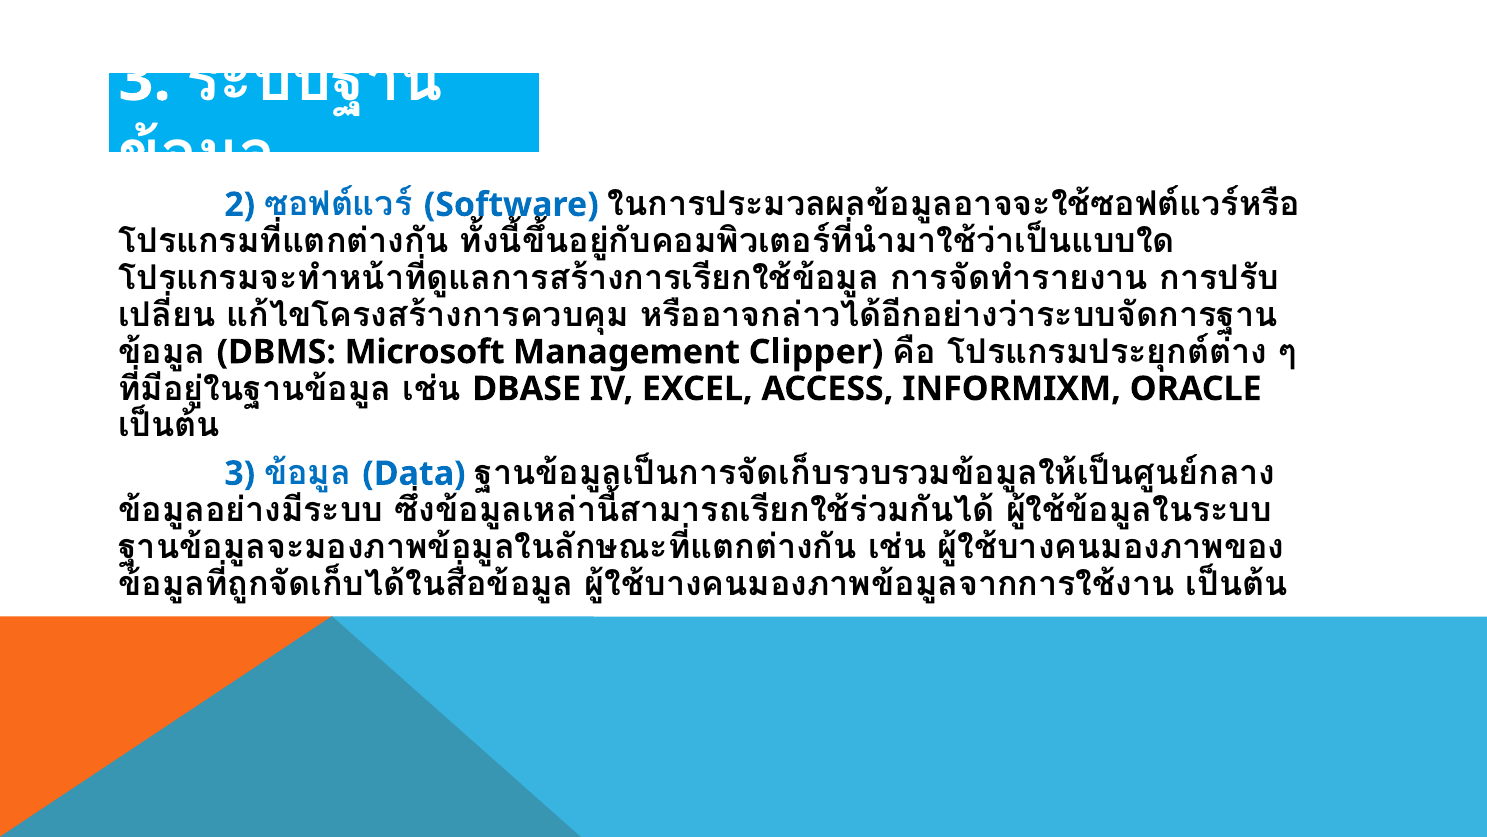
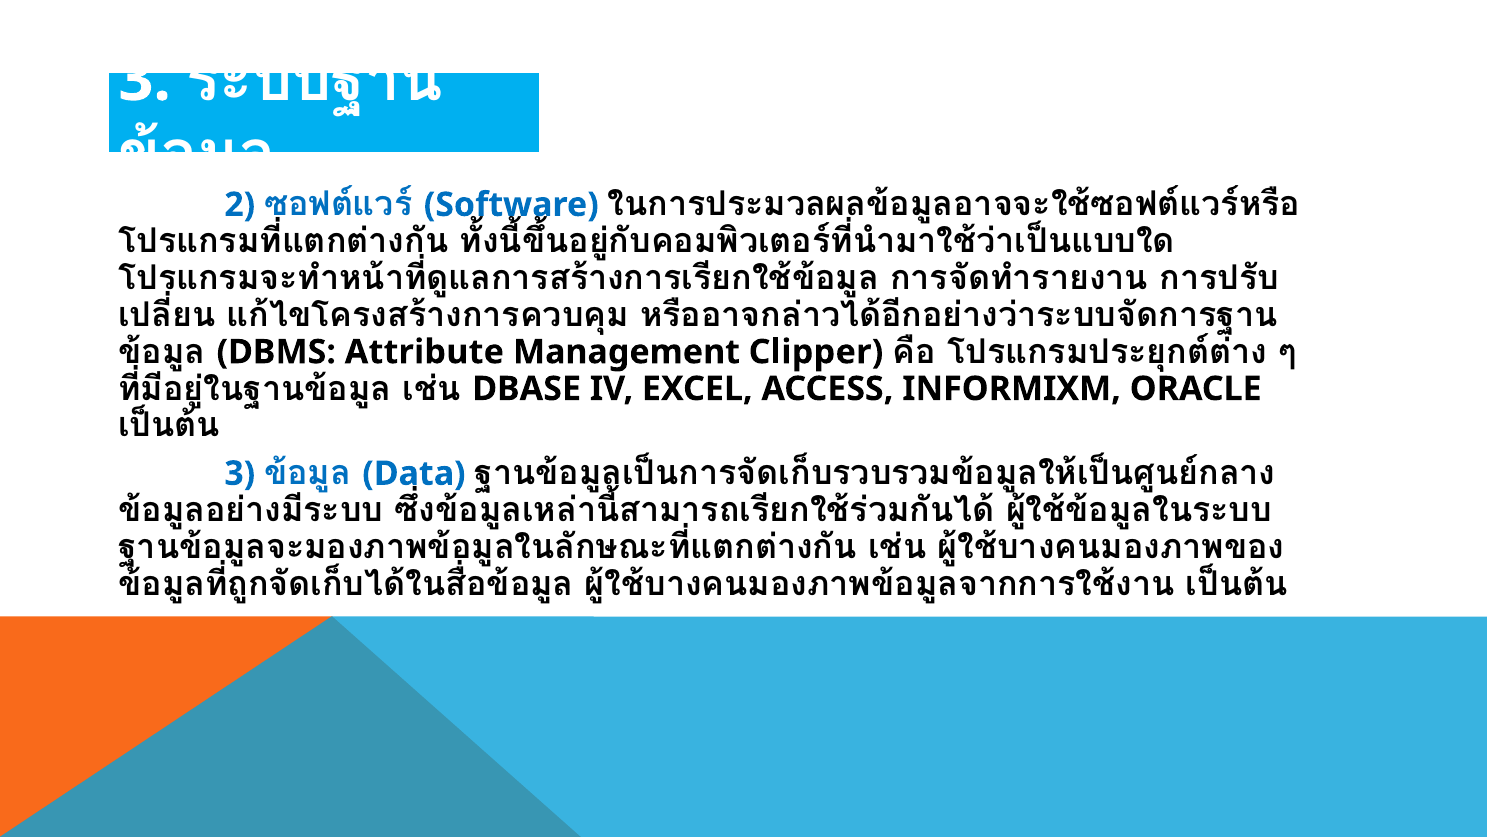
Microsoft: Microsoft -> Attribute
